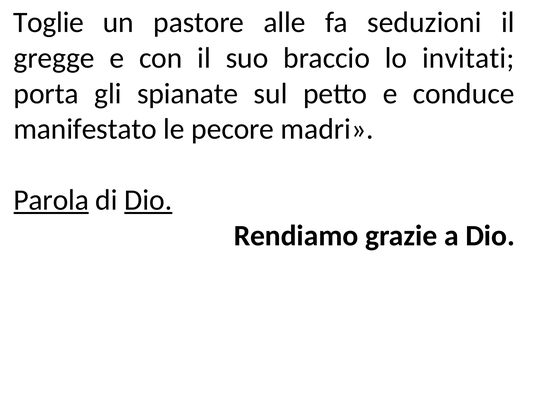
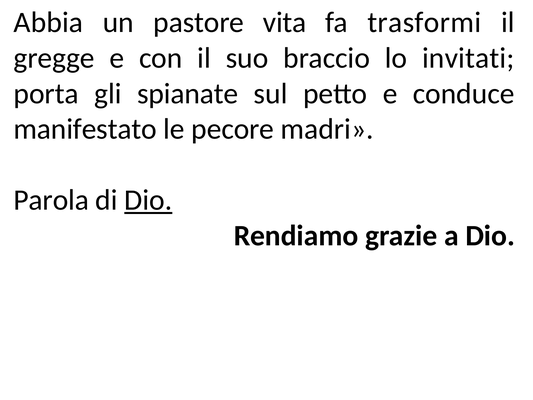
Toglie: Toglie -> Abbia
alle: alle -> vita
seduzioni: seduzioni -> trasformi
Parola underline: present -> none
